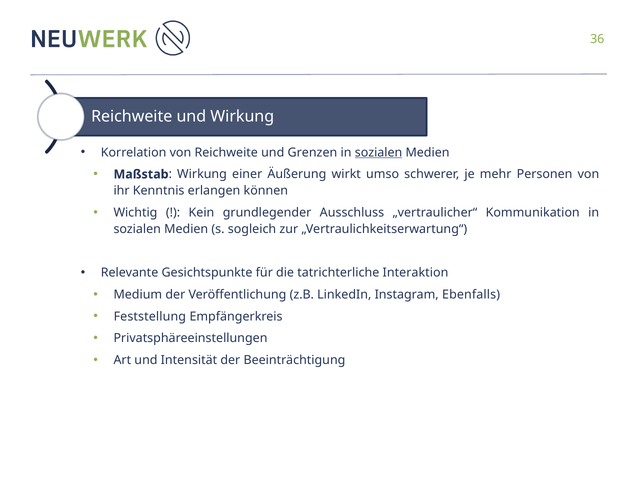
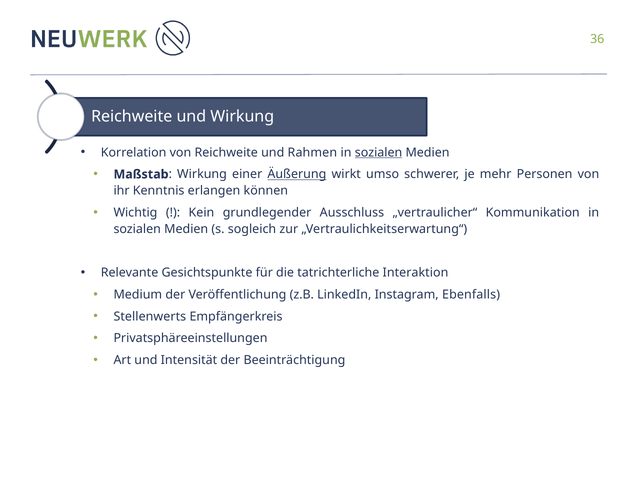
Grenzen: Grenzen -> Rahmen
Äußerung underline: none -> present
Feststellung: Feststellung -> Stellenwerts
